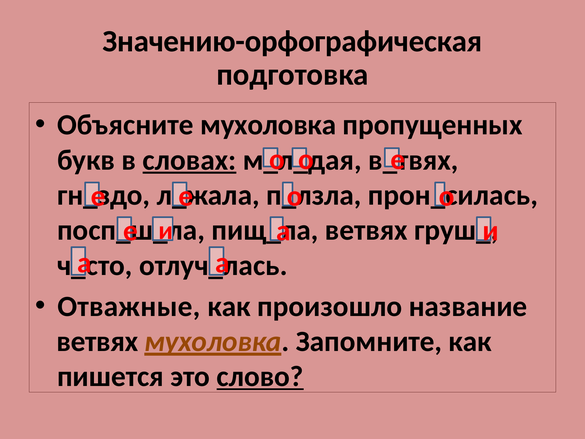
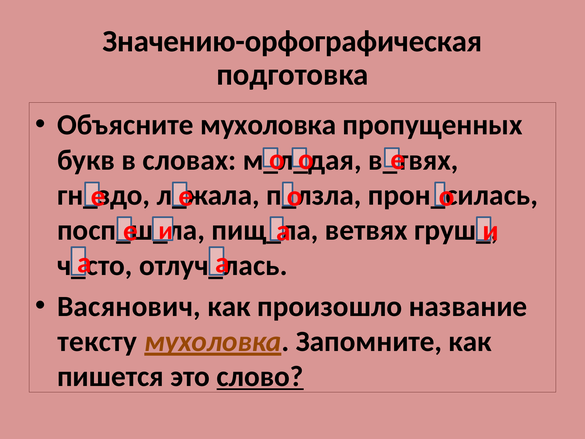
словах underline: present -> none
Отважные: Отважные -> Васянович
ветвях at (97, 341): ветвях -> тексту
